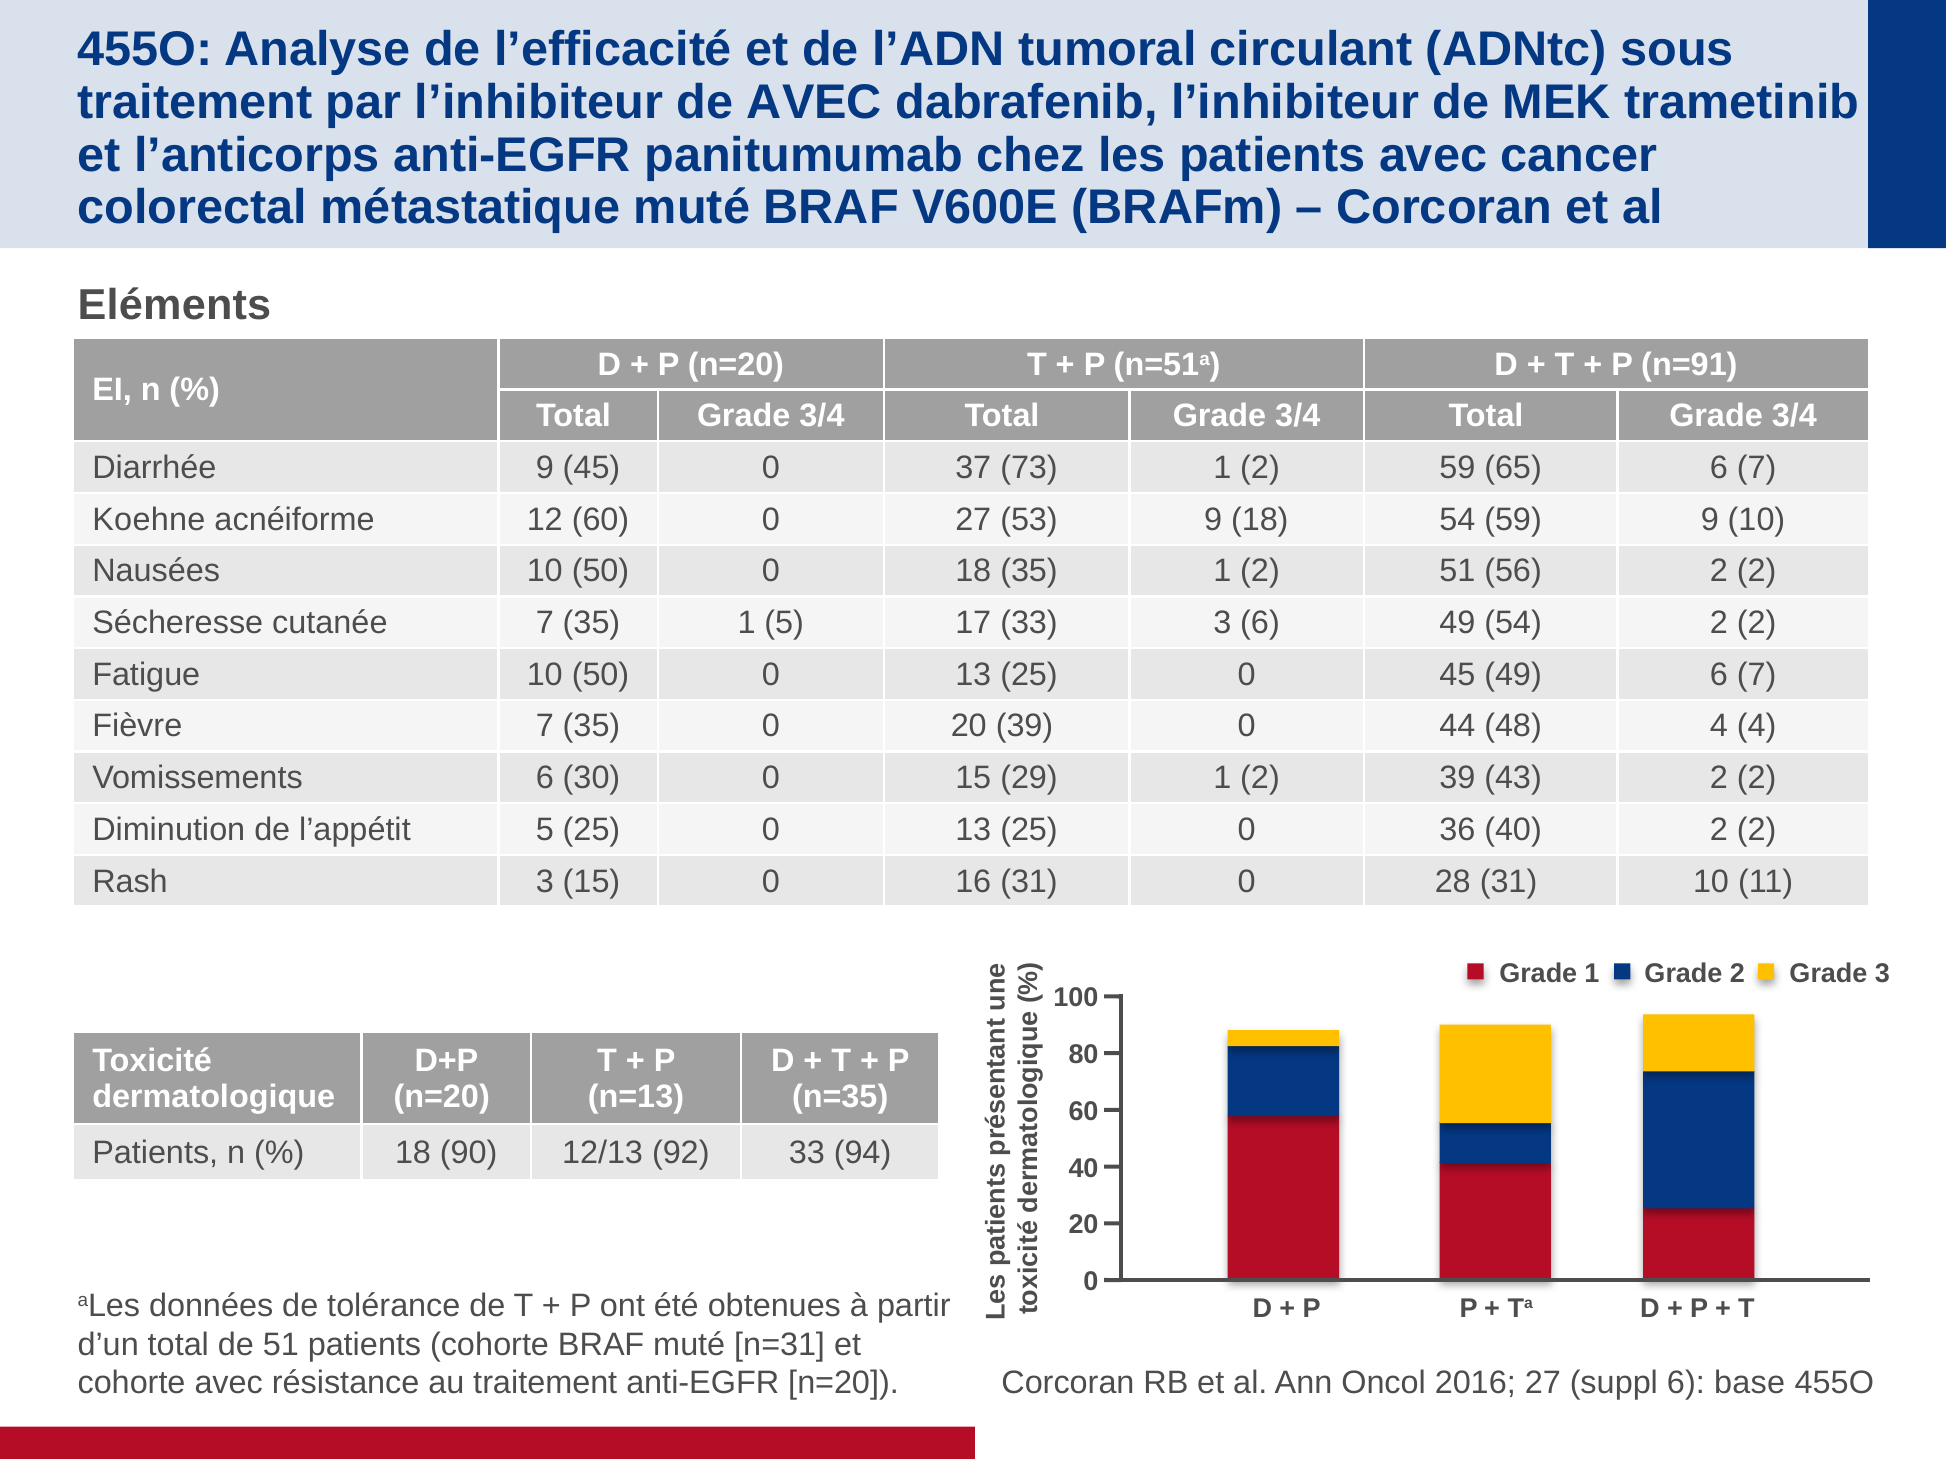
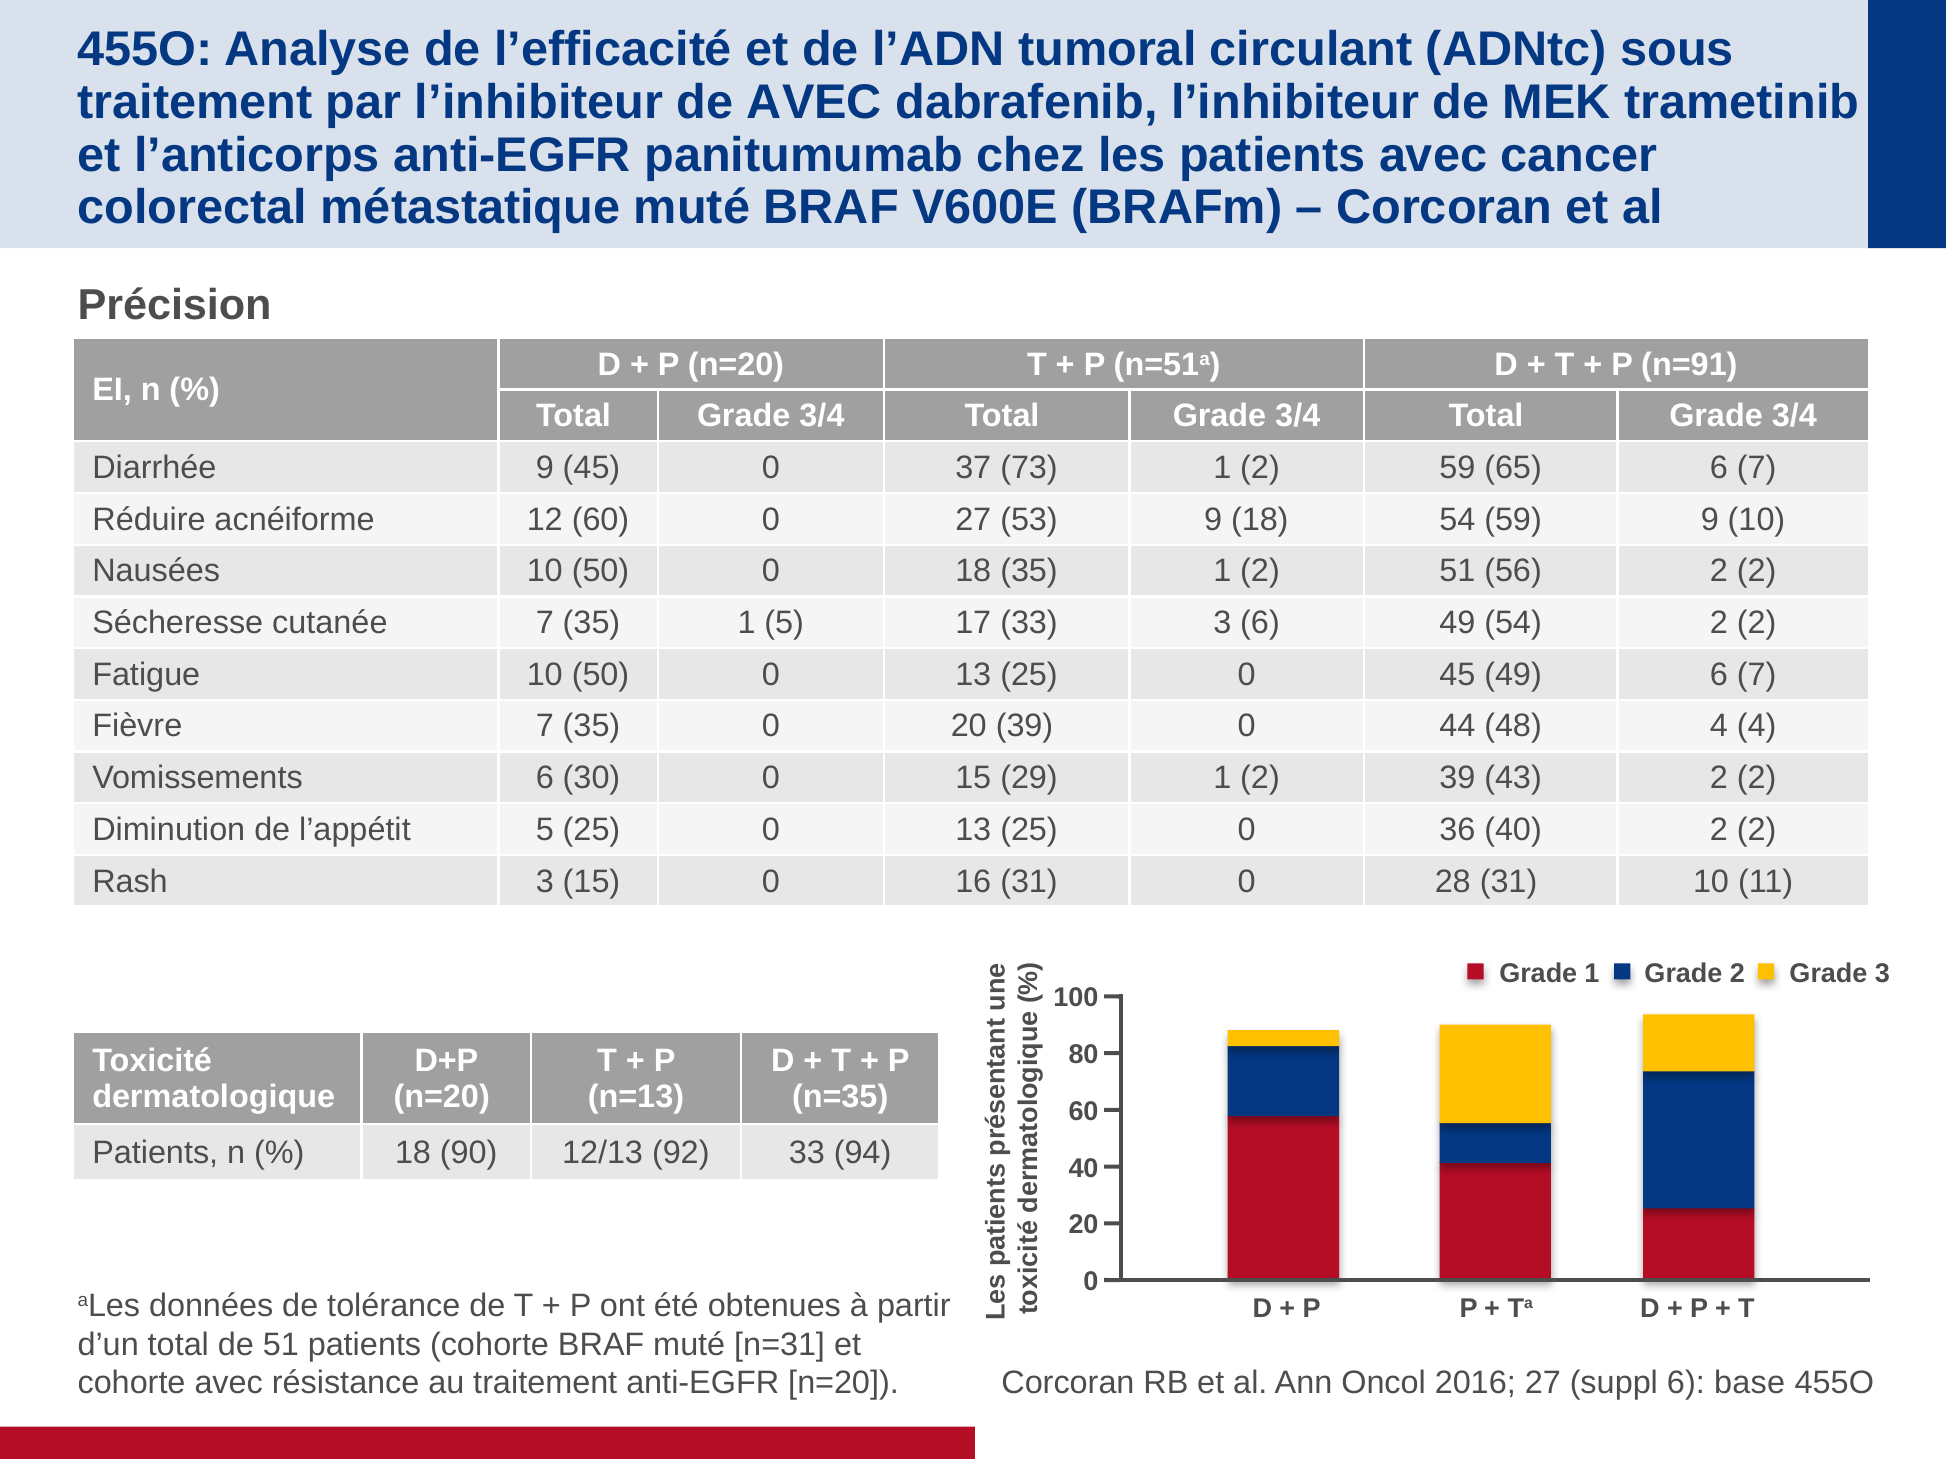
Eléments: Eléments -> Précision
Koehne: Koehne -> Réduire
